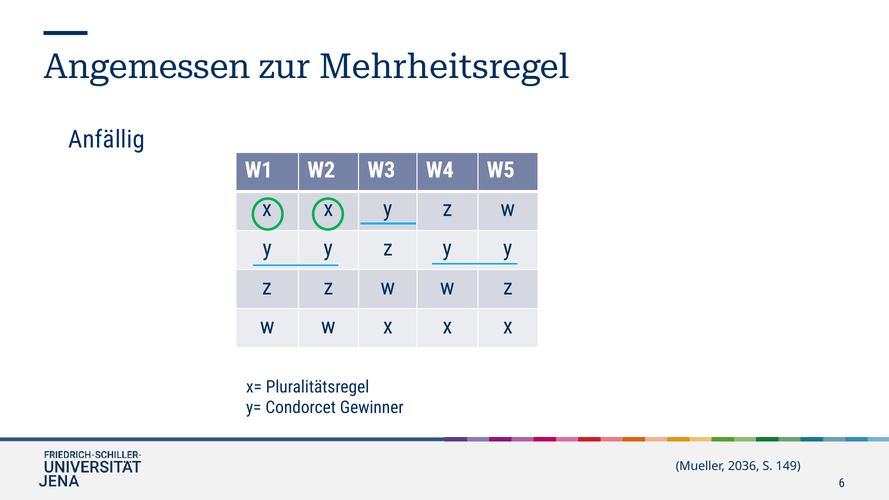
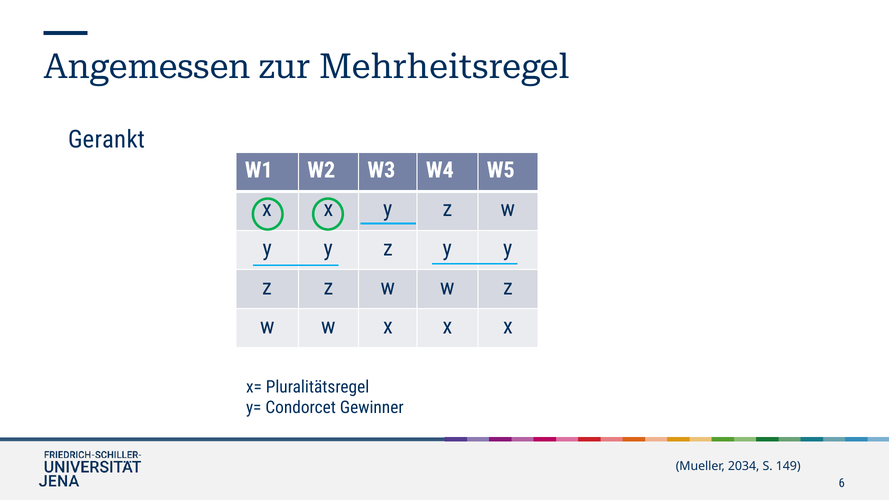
Anfällig: Anfällig -> Gerankt
2036: 2036 -> 2034
